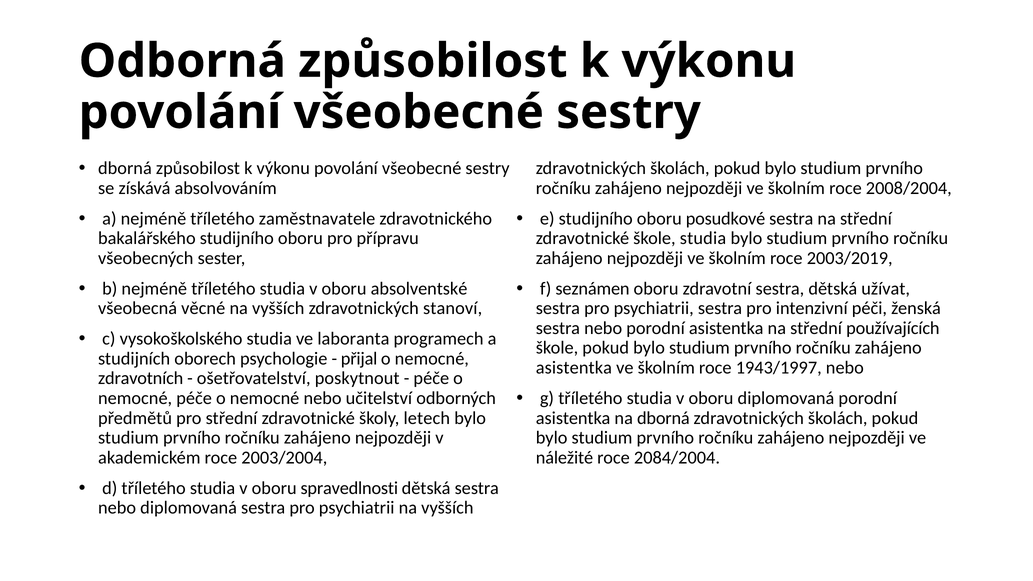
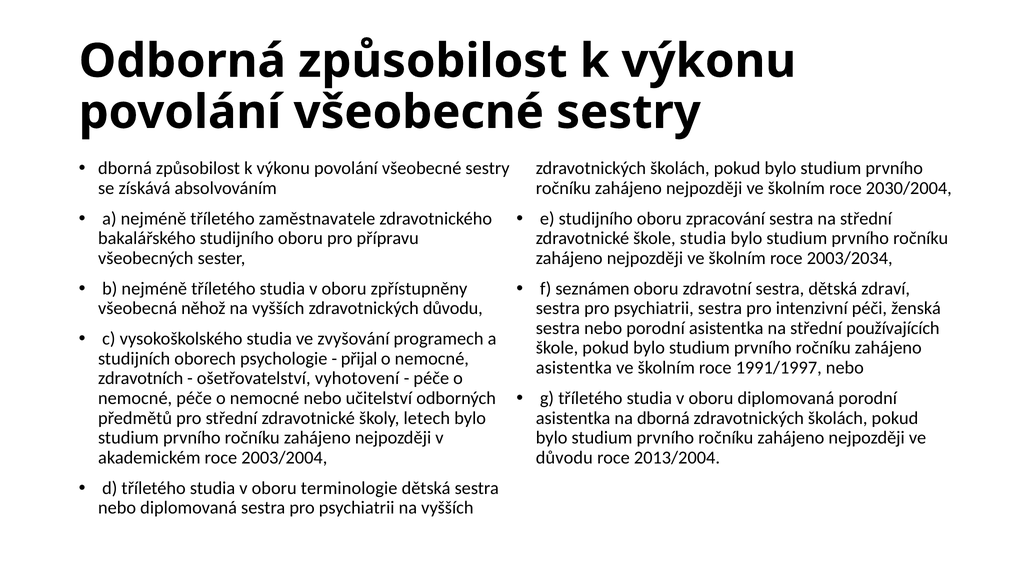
2008/2004: 2008/2004 -> 2030/2004
posudkové: posudkové -> zpracování
2003/2019: 2003/2019 -> 2003/2034
absolventské: absolventské -> zpřístupněny
užívat: užívat -> zdraví
věcné: věcné -> něhož
zdravotnických stanoví: stanoví -> důvodu
laboranta: laboranta -> zvyšování
1943/1997: 1943/1997 -> 1991/1997
poskytnout: poskytnout -> vyhotovení
náležité at (564, 458): náležité -> důvodu
2084/2004: 2084/2004 -> 2013/2004
spravedlnosti: spravedlnosti -> terminologie
